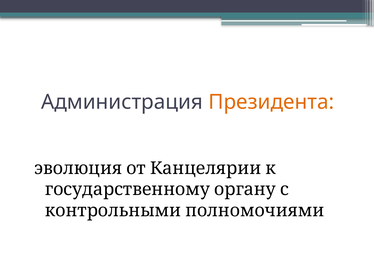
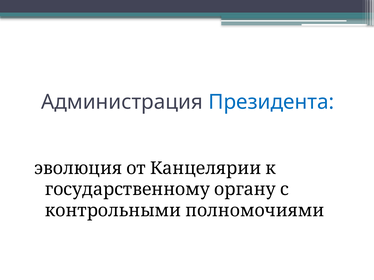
Президента colour: orange -> blue
